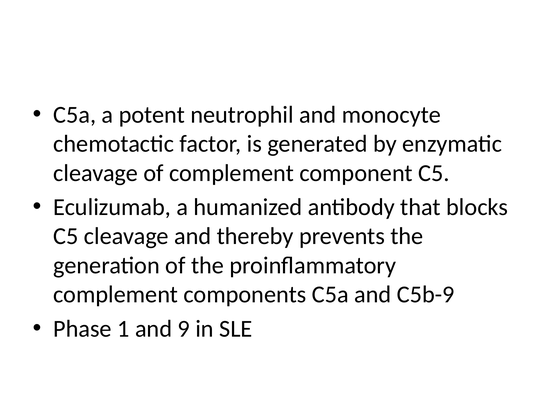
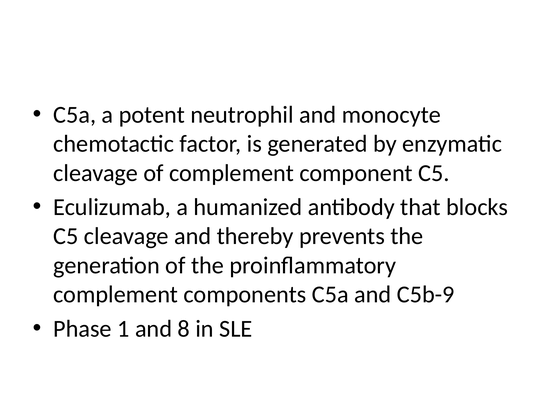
9: 9 -> 8
